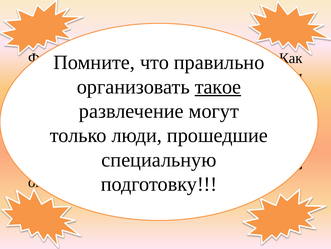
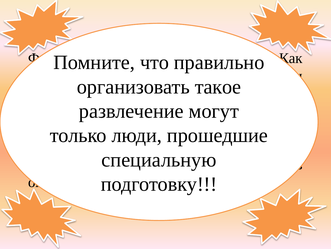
такое underline: present -> none
